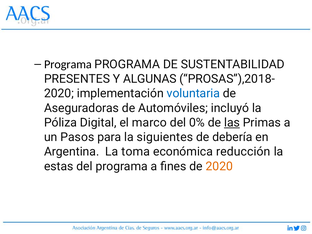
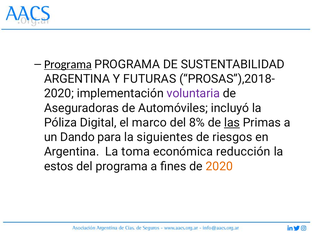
Programa at (68, 64) underline: none -> present
PRESENTES at (77, 79): PRESENTES -> ARGENTINA
ALGUNAS: ALGUNAS -> FUTURAS
voluntaria colour: blue -> purple
0%: 0% -> 8%
Pasos: Pasos -> Dando
debería: debería -> riesgos
estas: estas -> estos
